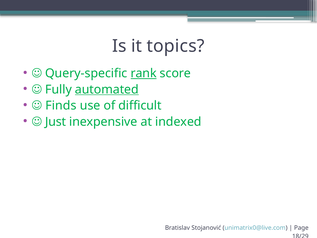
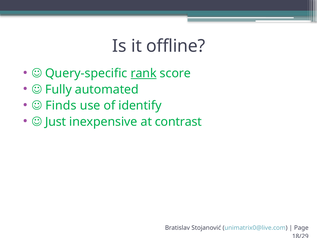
topics: topics -> offline
automated underline: present -> none
difficult: difficult -> identify
indexed: indexed -> contrast
